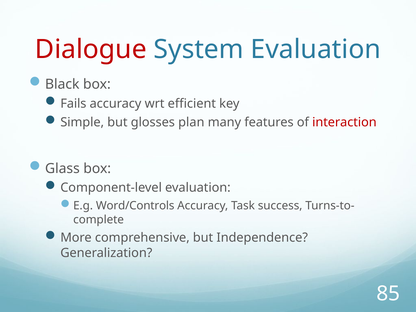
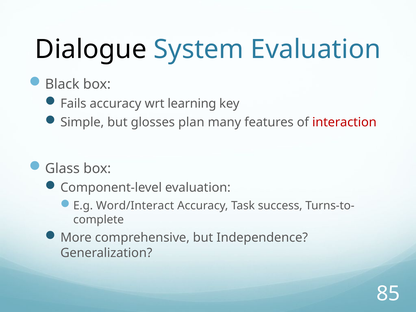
Dialogue colour: red -> black
efficient: efficient -> learning
Word/Controls: Word/Controls -> Word/Interact
